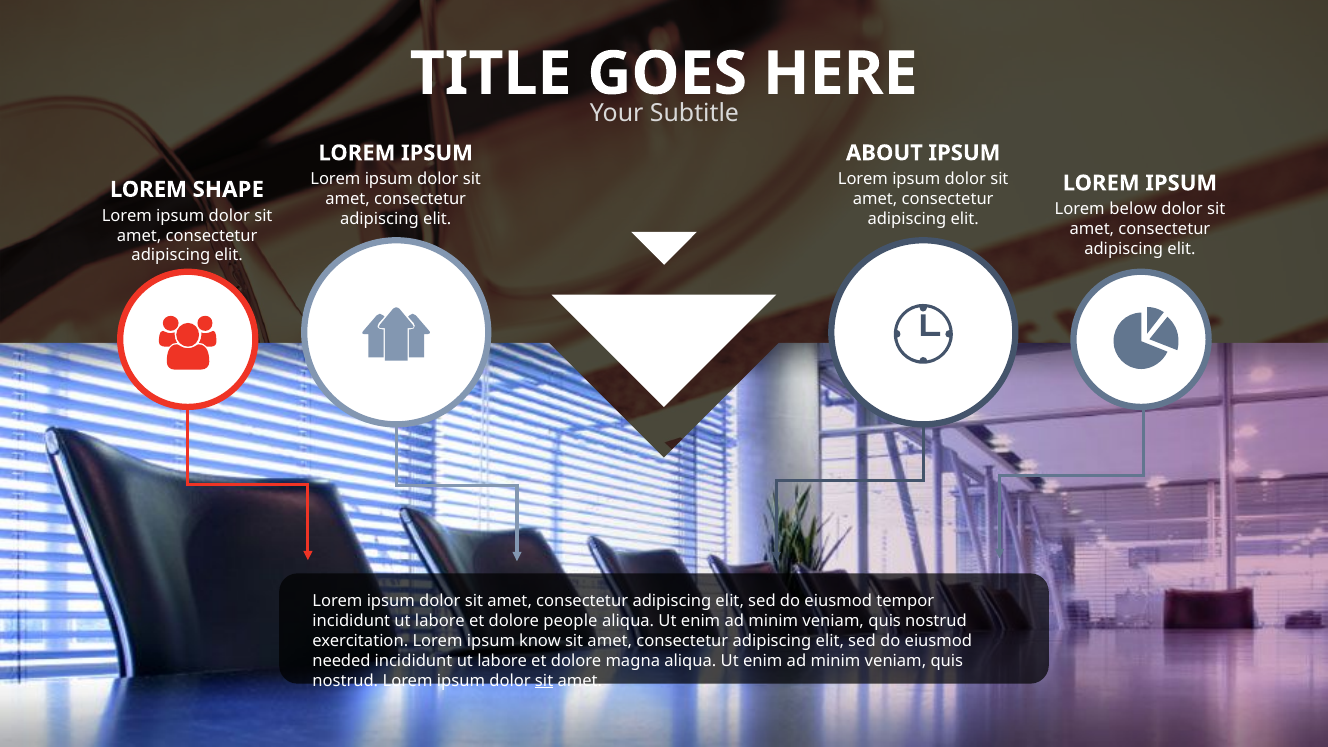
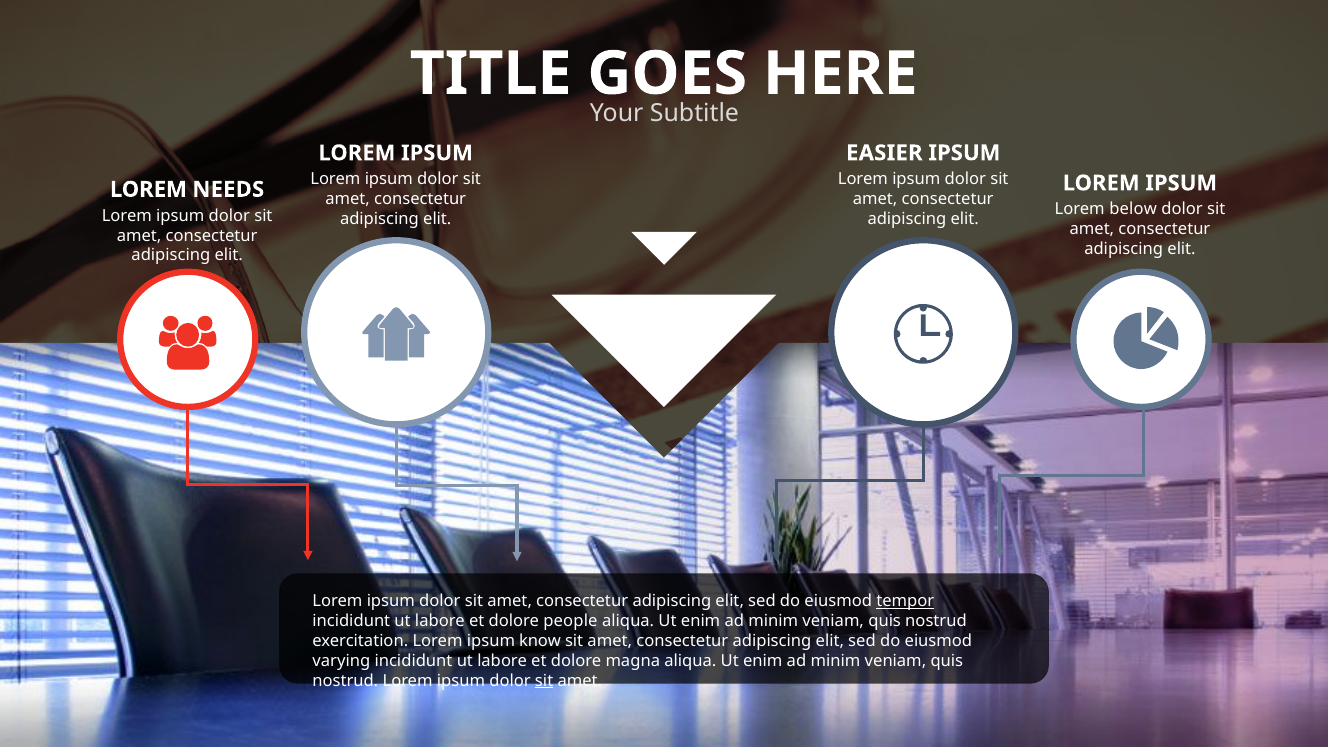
ABOUT: ABOUT -> EASIER
SHAPE: SHAPE -> NEEDS
tempor underline: none -> present
needed: needed -> varying
